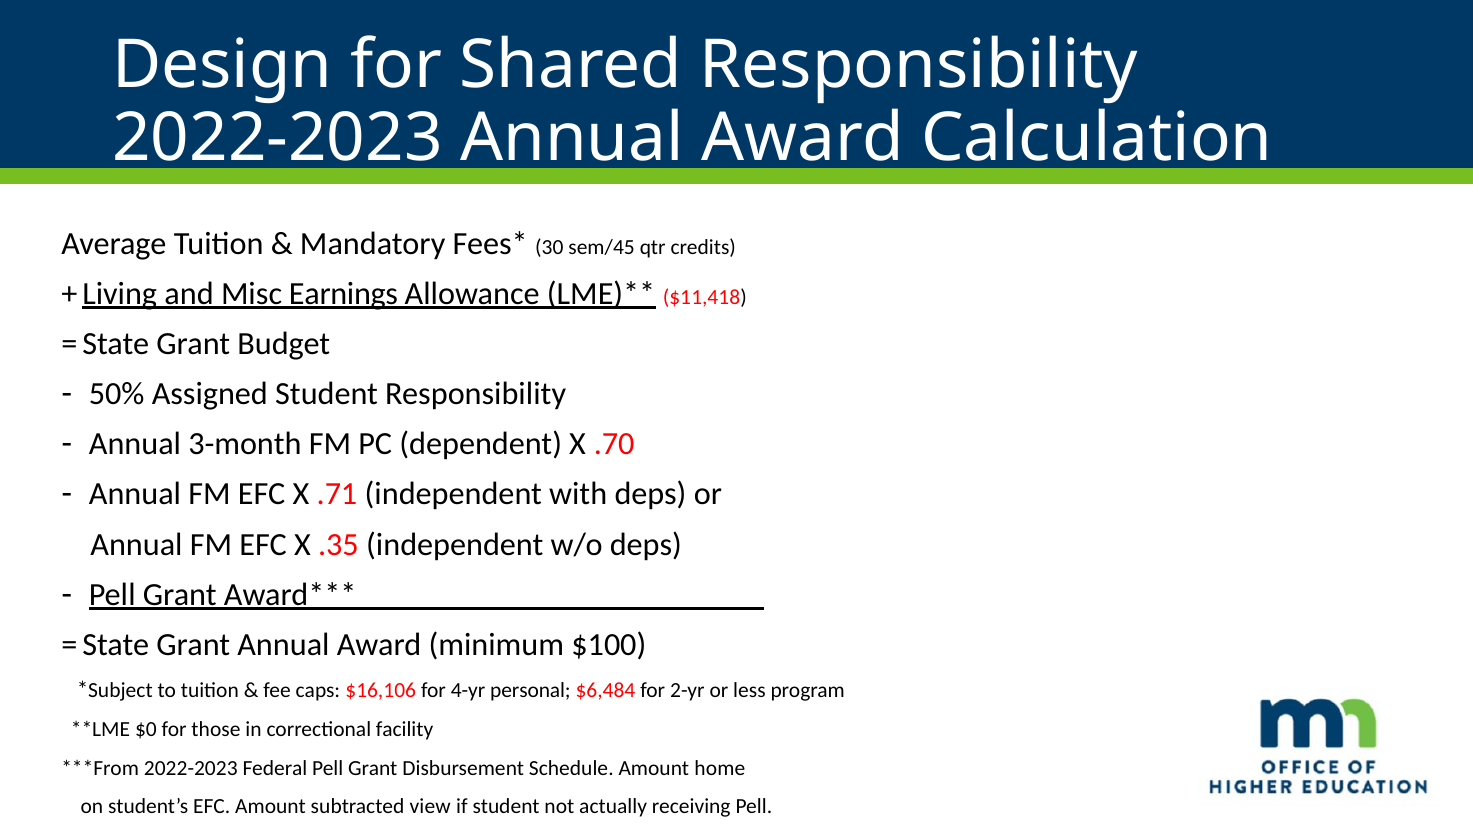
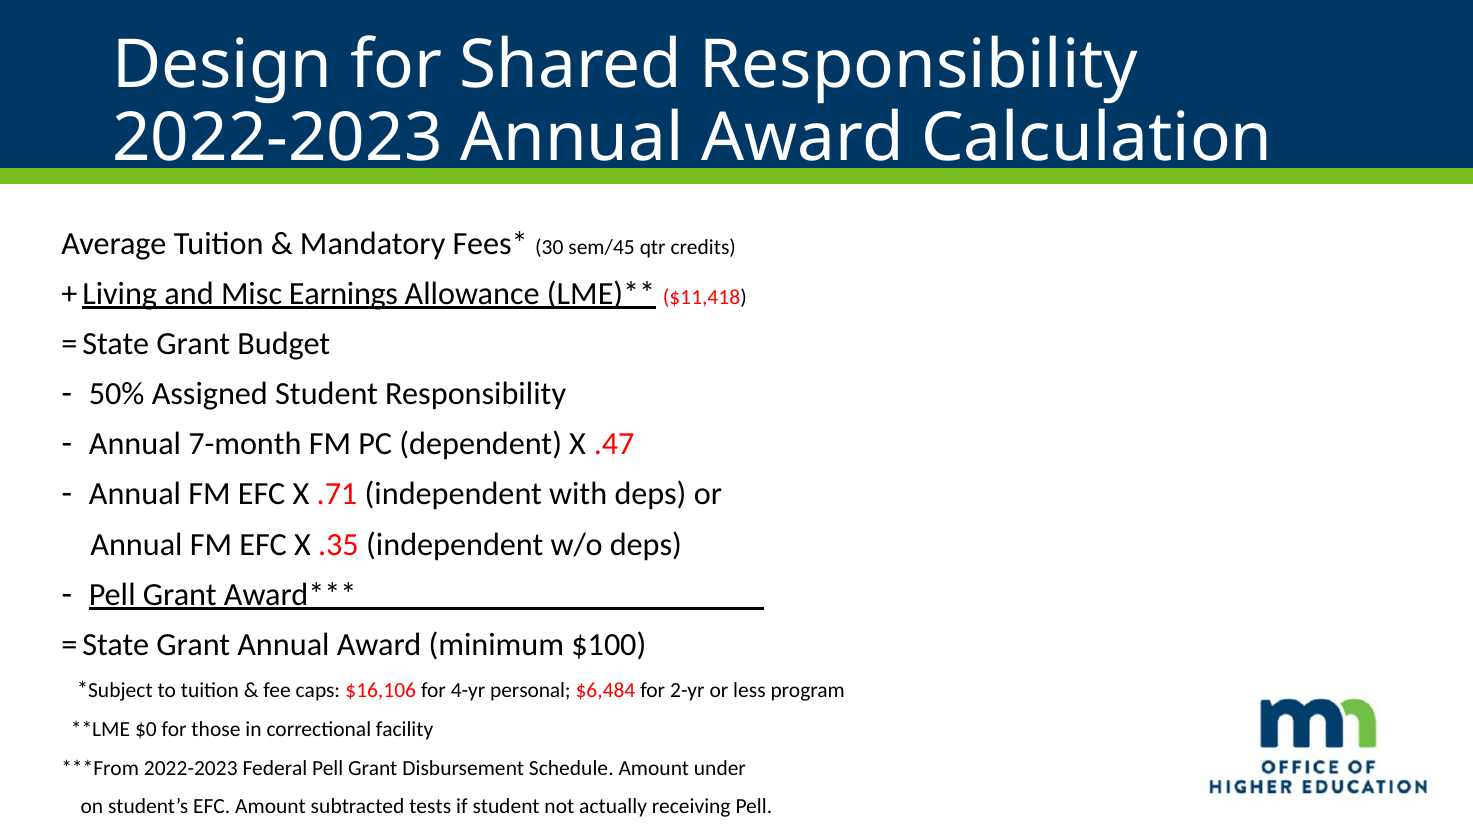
3-month: 3-month -> 7-month
.70: .70 -> .47
home: home -> under
view: view -> tests
